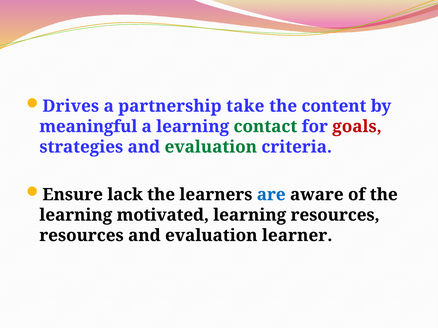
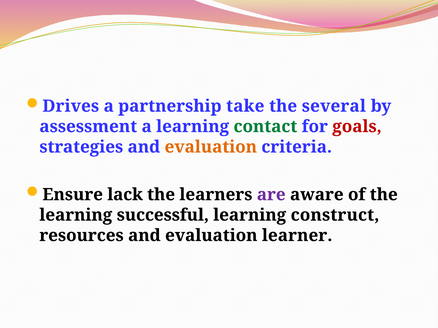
content: content -> several
meaningful: meaningful -> assessment
evaluation at (211, 147) colour: green -> orange
are colour: blue -> purple
motivated: motivated -> successful
learning resources: resources -> construct
